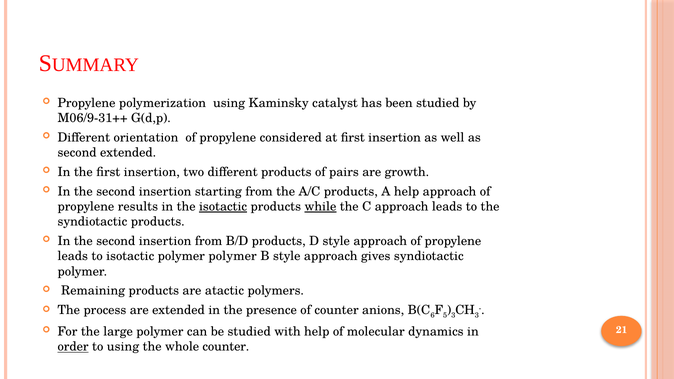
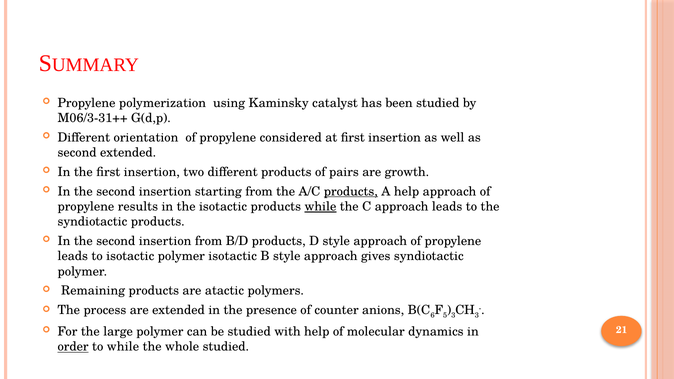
M06/9-31++: M06/9-31++ -> M06/3-31++
products at (351, 191) underline: none -> present
isotactic at (223, 207) underline: present -> none
polymer polymer: polymer -> isotactic
to using: using -> while
whole counter: counter -> studied
